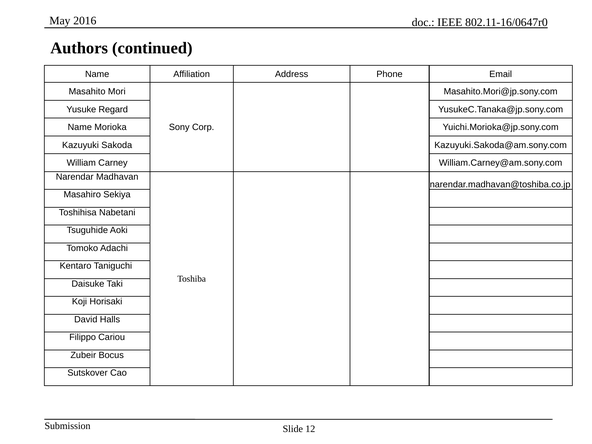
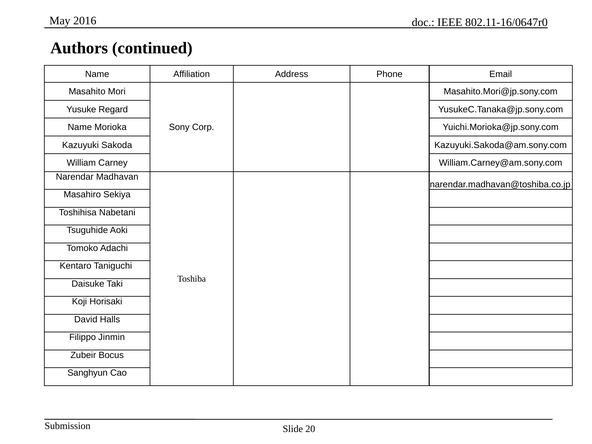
Cariou: Cariou -> Jinmin
Sutskover: Sutskover -> Sanghyun
12: 12 -> 20
